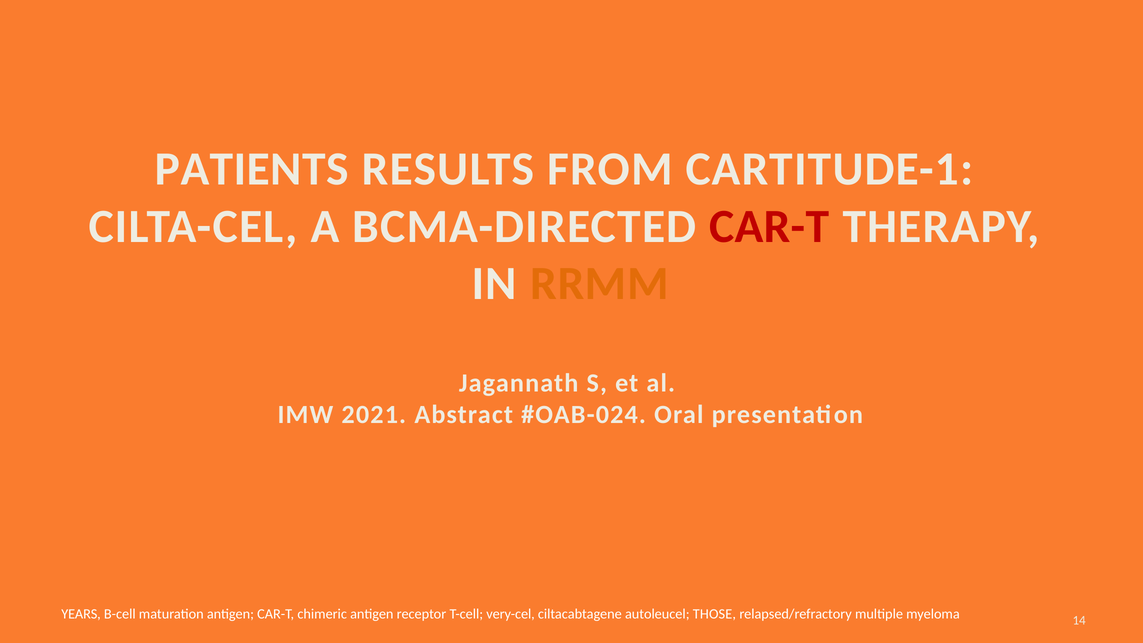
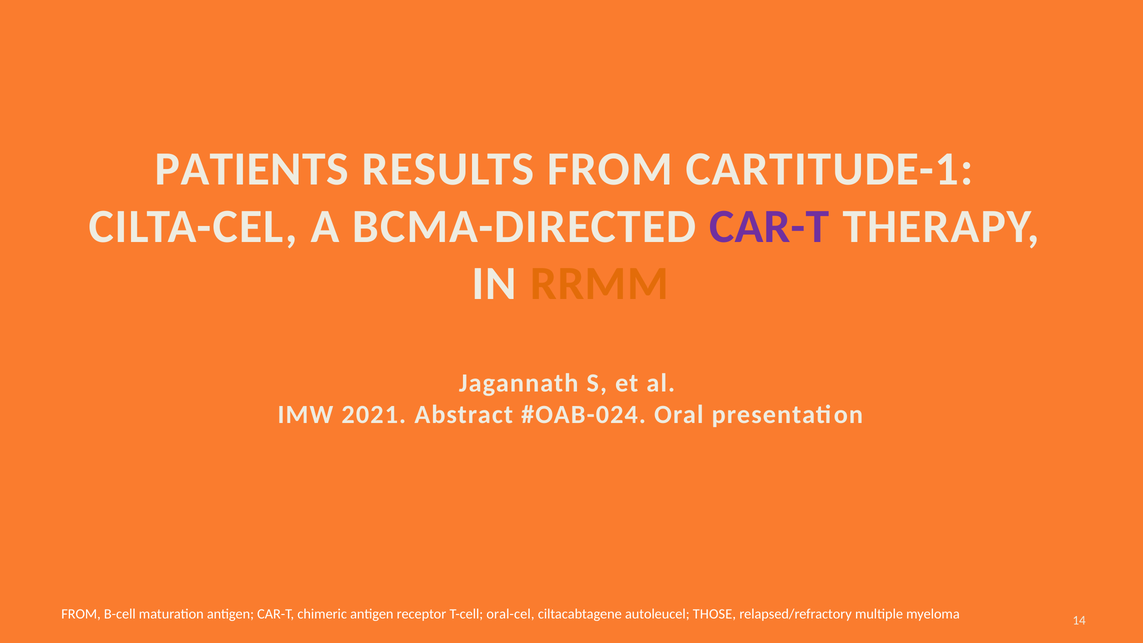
CAR-T at (769, 226) colour: red -> purple
YEARS at (81, 614): YEARS -> FROM
very-cel: very-cel -> oral-cel
